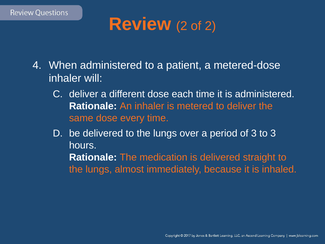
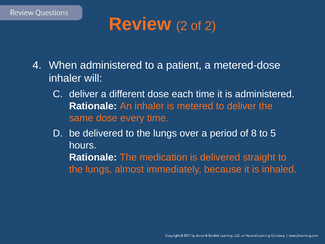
of 3: 3 -> 8
to 3: 3 -> 5
